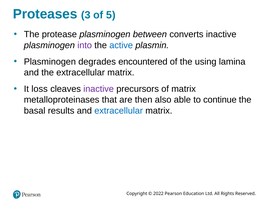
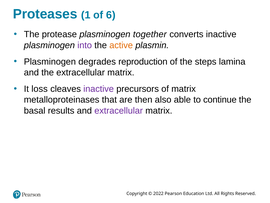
3: 3 -> 1
5: 5 -> 6
between: between -> together
active colour: blue -> orange
encountered: encountered -> reproduction
using: using -> steps
extracellular at (119, 110) colour: blue -> purple
